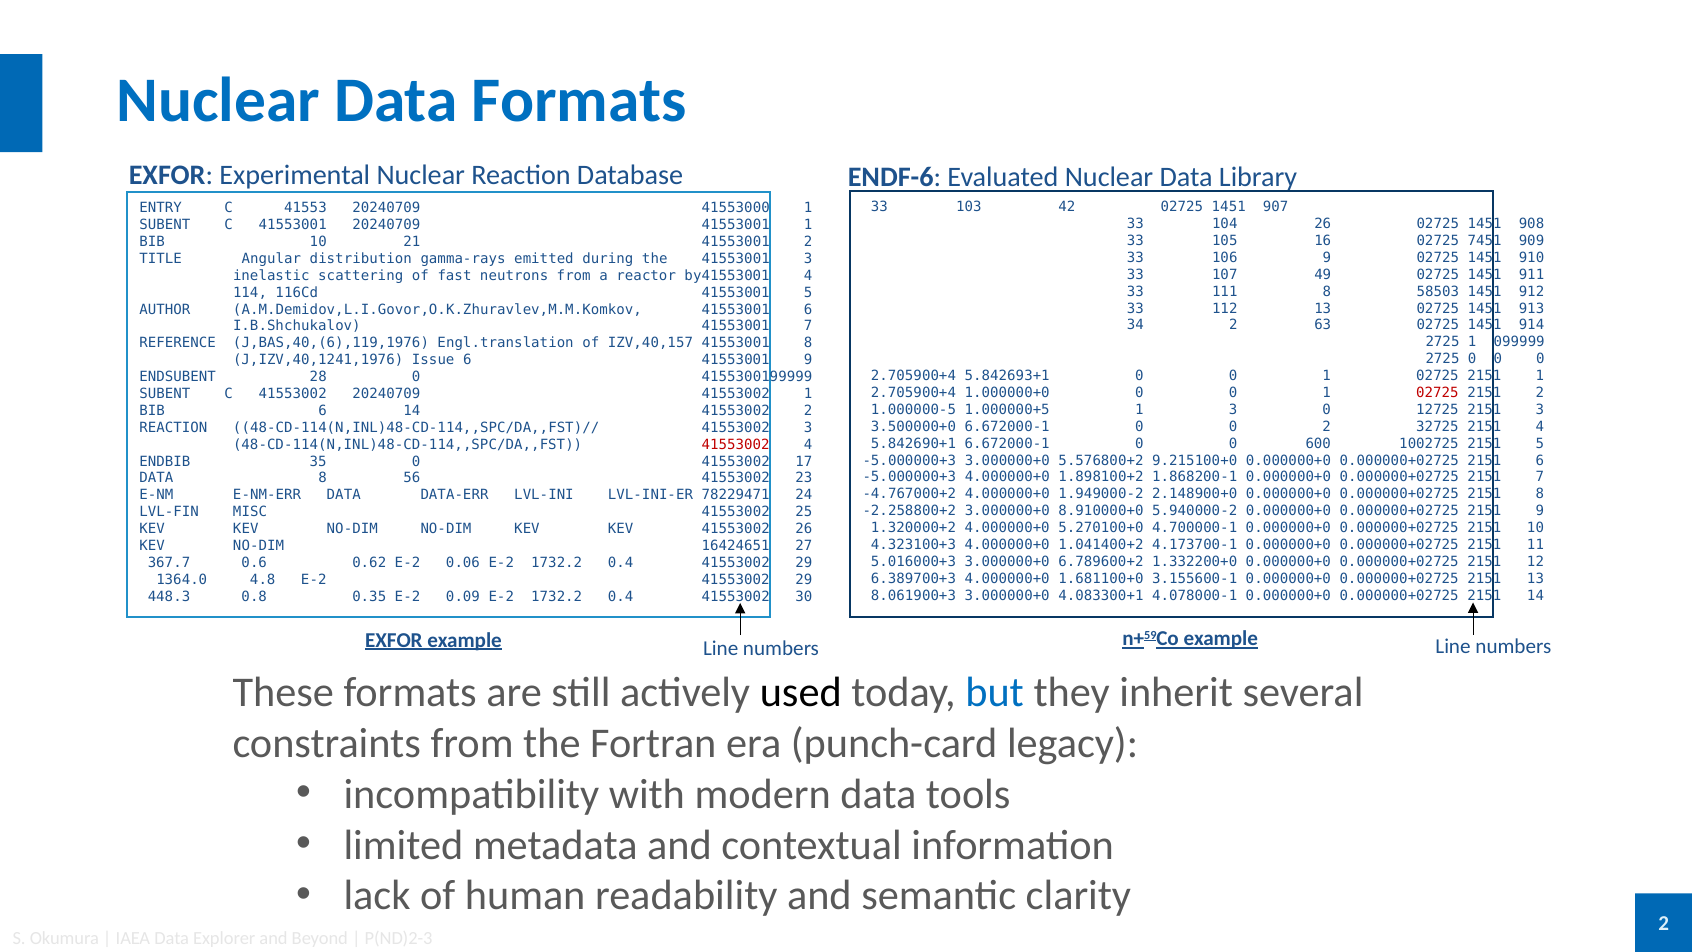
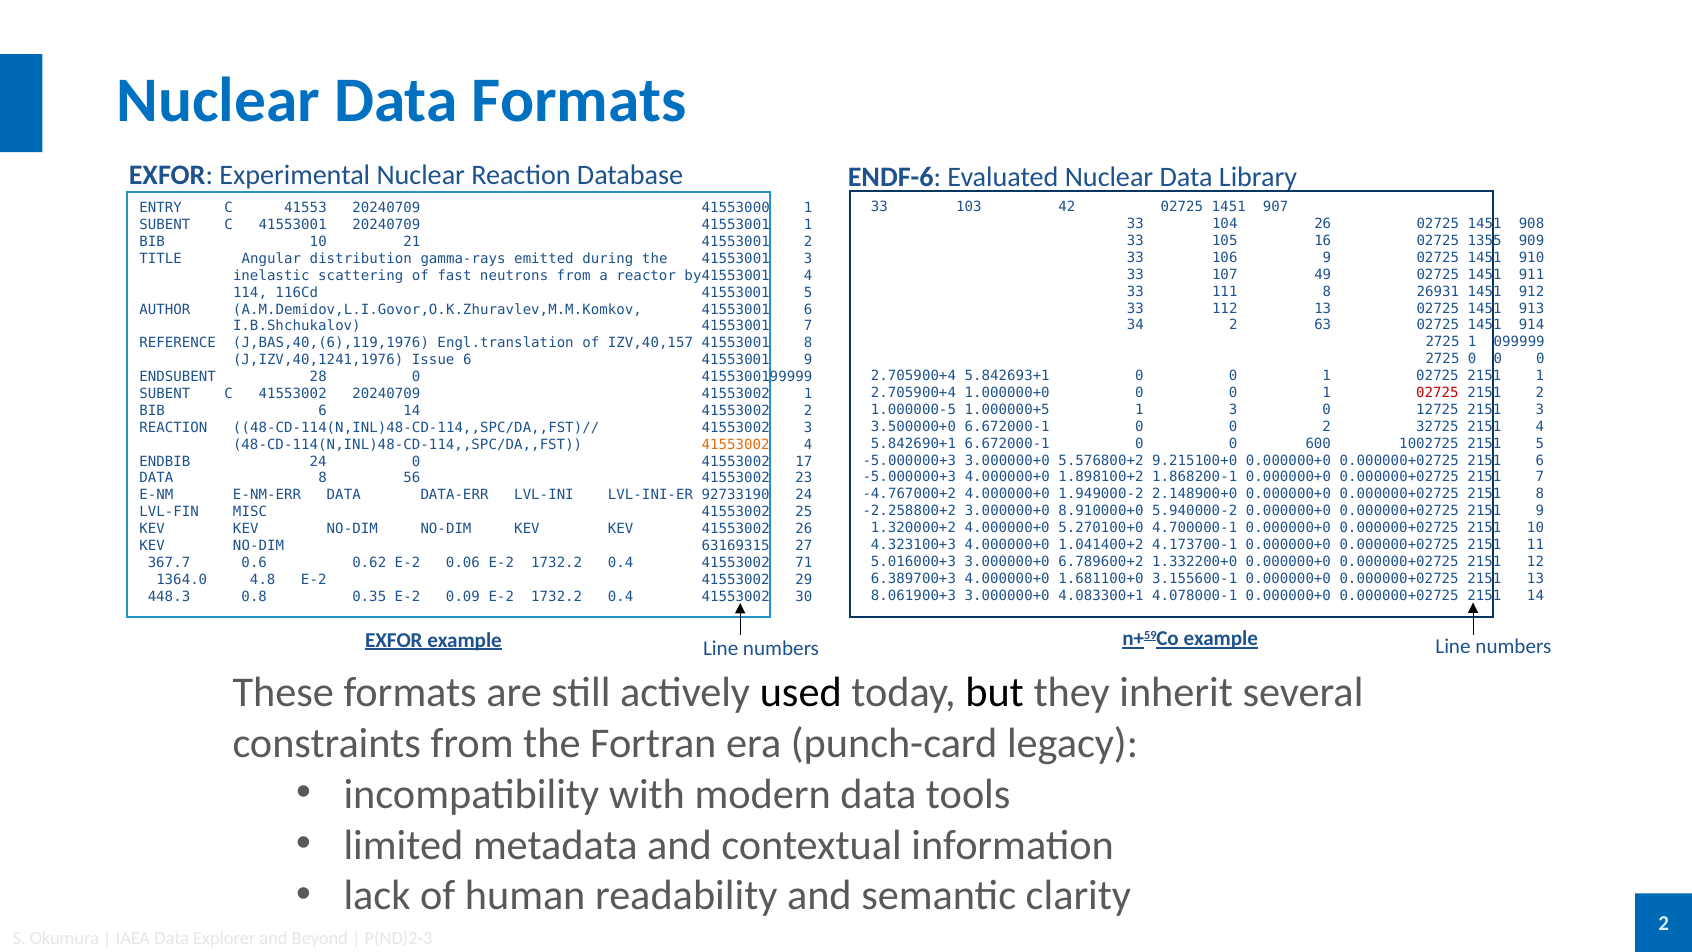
7451: 7451 -> 1355
58503: 58503 -> 26931
41553002 at (736, 444) colour: red -> orange
ENDBIB 35: 35 -> 24
78229471: 78229471 -> 92733190
16424651: 16424651 -> 63169315
0.4 41553002 29: 29 -> 71
but colour: blue -> black
